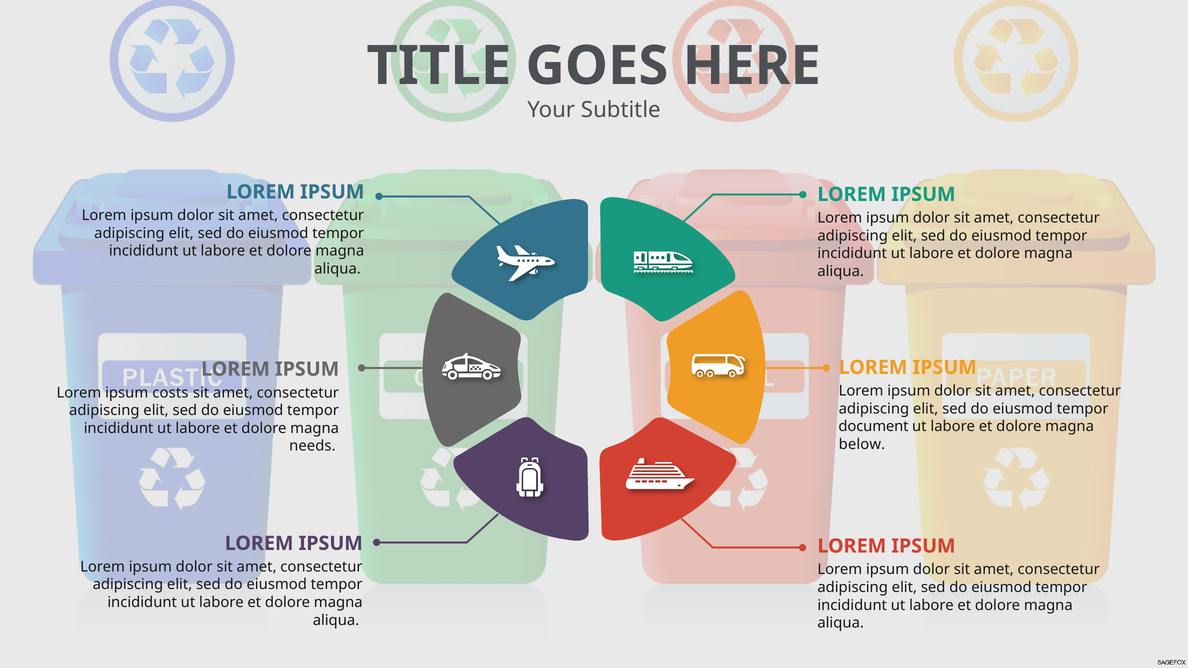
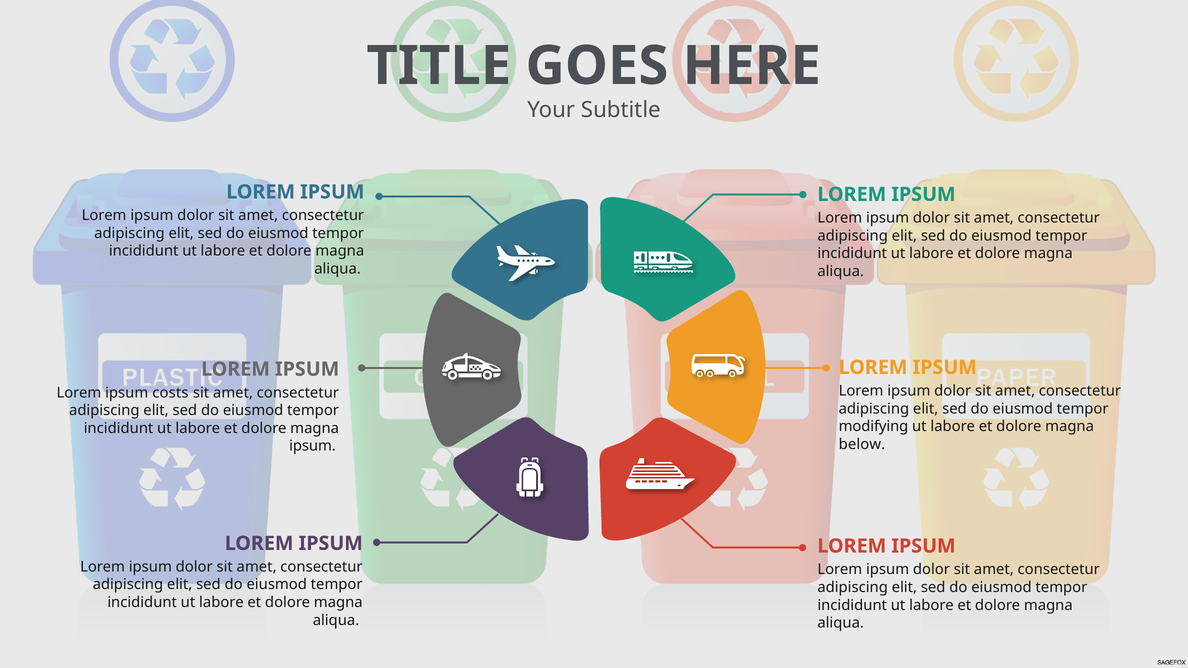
document: document -> modifying
needs at (312, 446): needs -> ipsum
